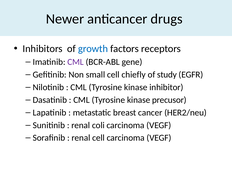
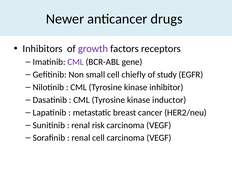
growth colour: blue -> purple
precusor: precusor -> inductor
coli: coli -> risk
